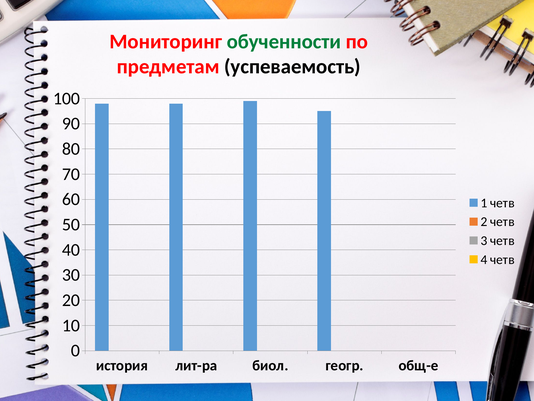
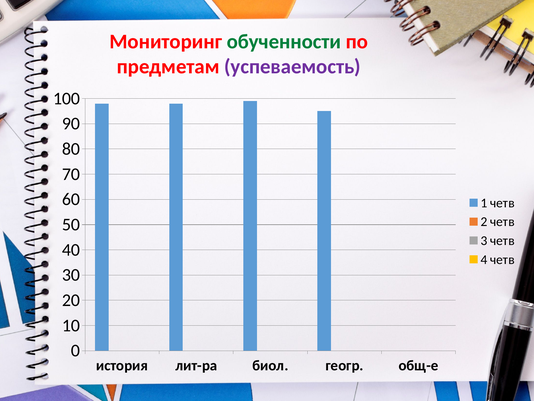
успеваемость colour: black -> purple
